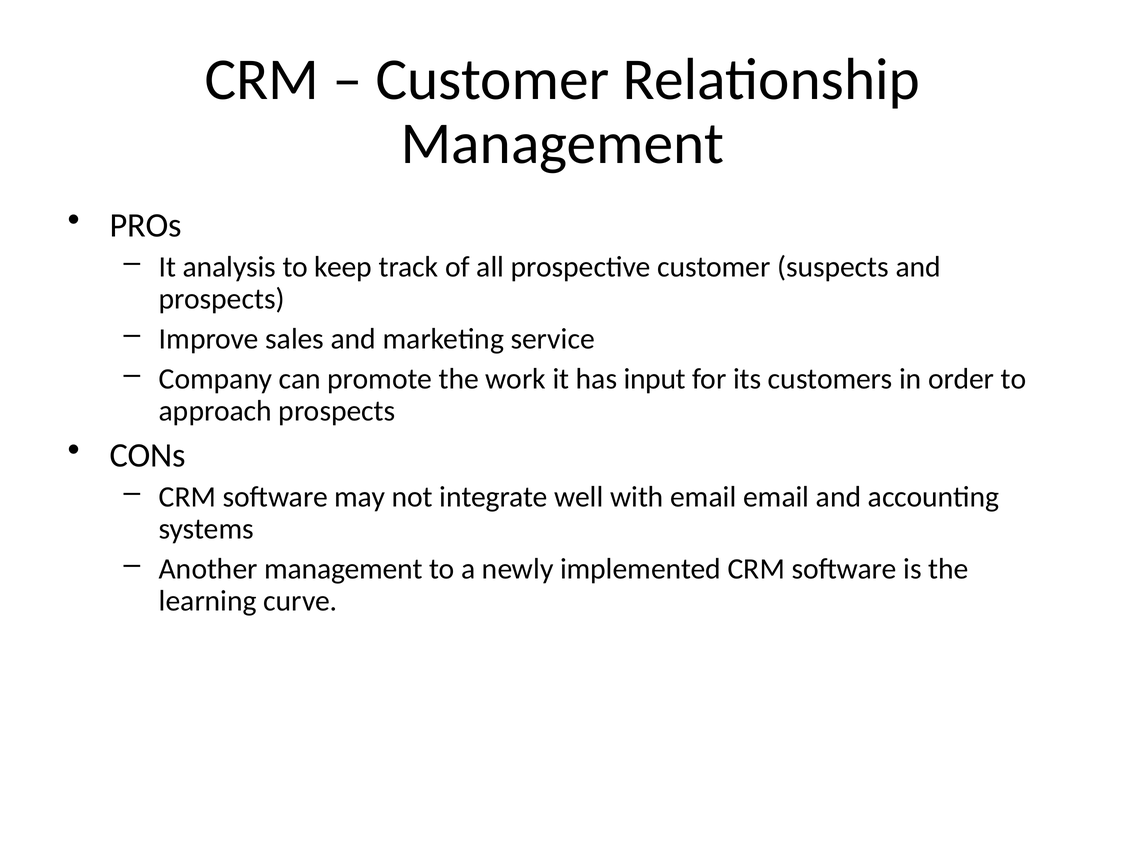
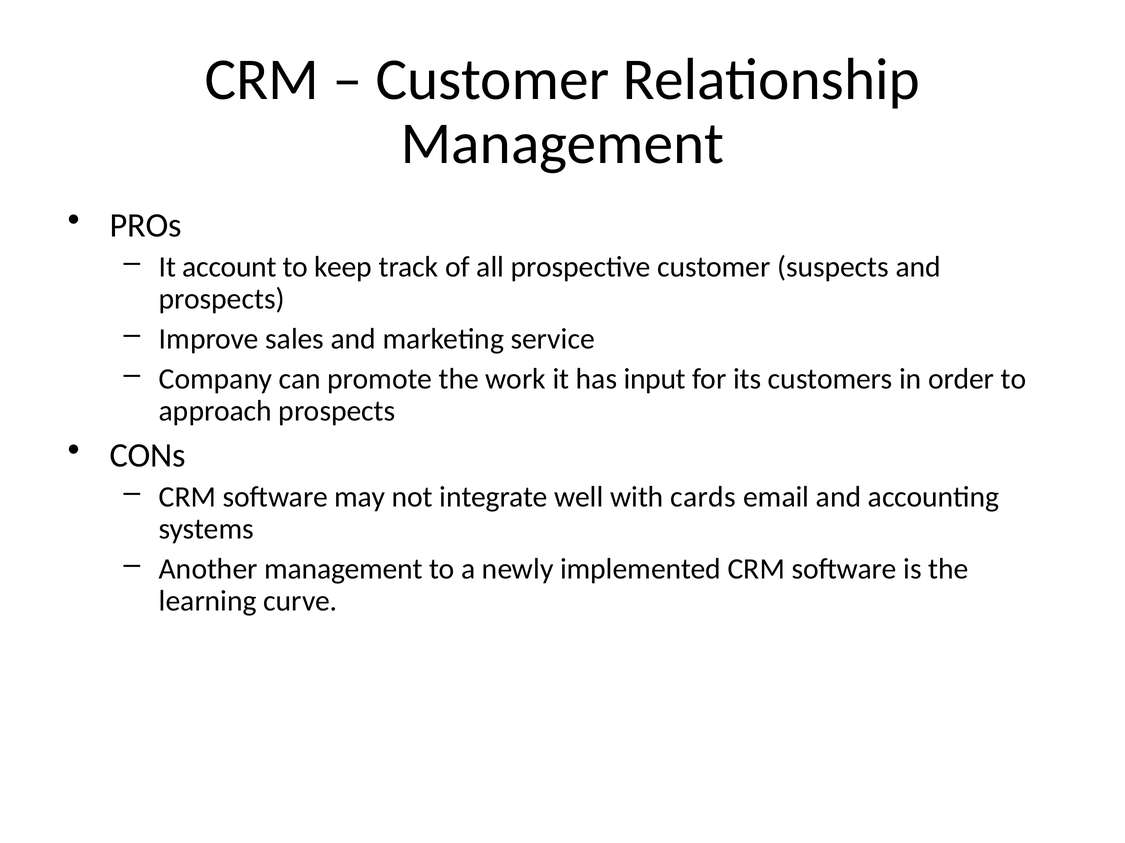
analysis: analysis -> account
with email: email -> cards
